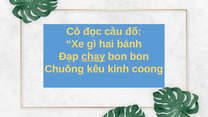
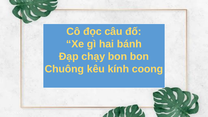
chạy underline: present -> none
